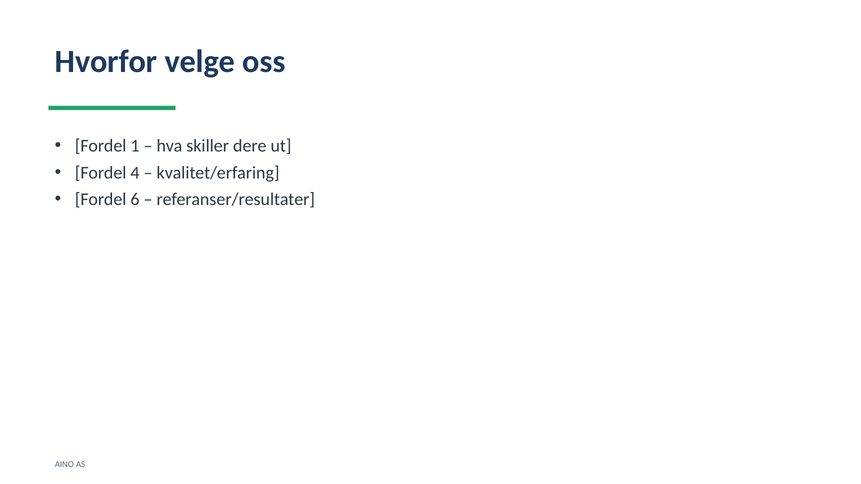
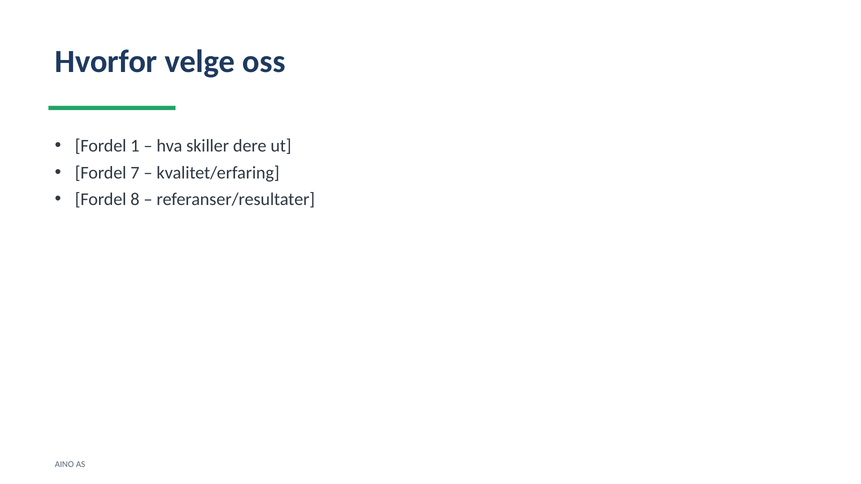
4: 4 -> 7
6: 6 -> 8
